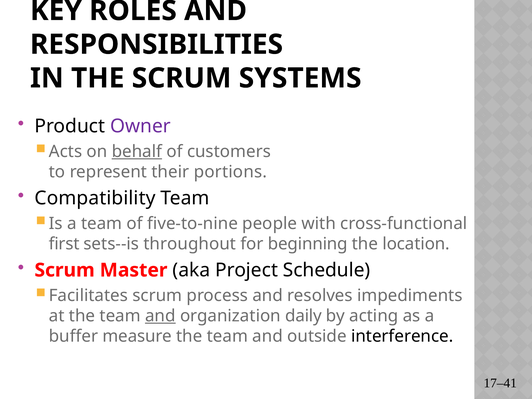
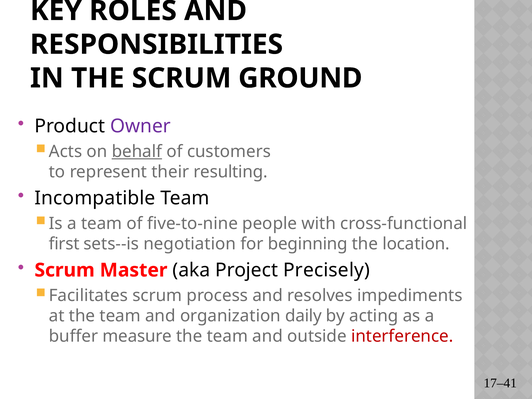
SYSTEMS: SYSTEMS -> GROUND
portions: portions -> resulting
Compatibility: Compatibility -> Incompatible
throughout: throughout -> negotiation
Schedule: Schedule -> Precisely
and at (160, 316) underline: present -> none
interference colour: black -> red
